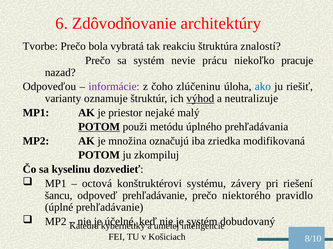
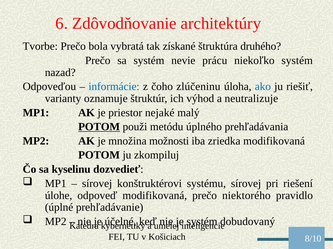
reakciu: reakciu -> získané
znalostí: znalostí -> druhého
niekoľko pracuje: pracuje -> systém
informácie colour: purple -> blue
výhod underline: present -> none
označujú: označujú -> možnosti
octová at (97, 184): octová -> sírovej
systému závery: závery -> sírovej
šancu: šancu -> úlohe
odpoveď prehľadávanie: prehľadávanie -> modifikovaná
